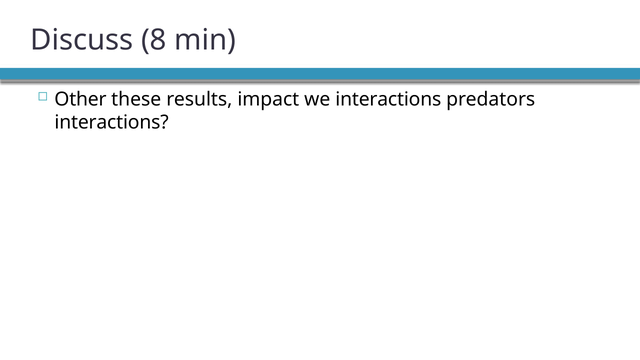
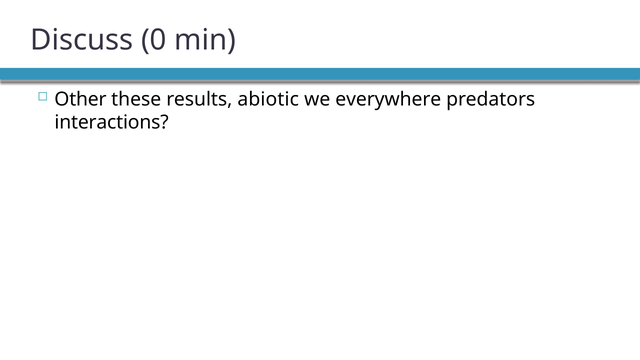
8: 8 -> 0
impact: impact -> abiotic
we interactions: interactions -> everywhere
